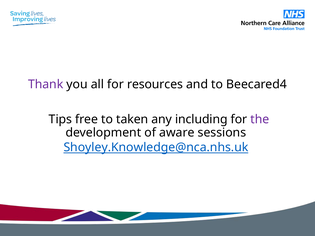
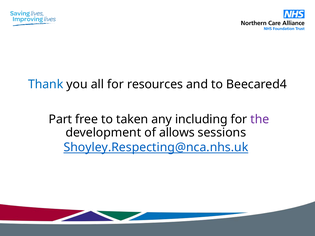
Thank colour: purple -> blue
Tips: Tips -> Part
aware: aware -> allows
Shoyley.Knowledge@nca.nhs.uk: Shoyley.Knowledge@nca.nhs.uk -> Shoyley.Respecting@nca.nhs.uk
